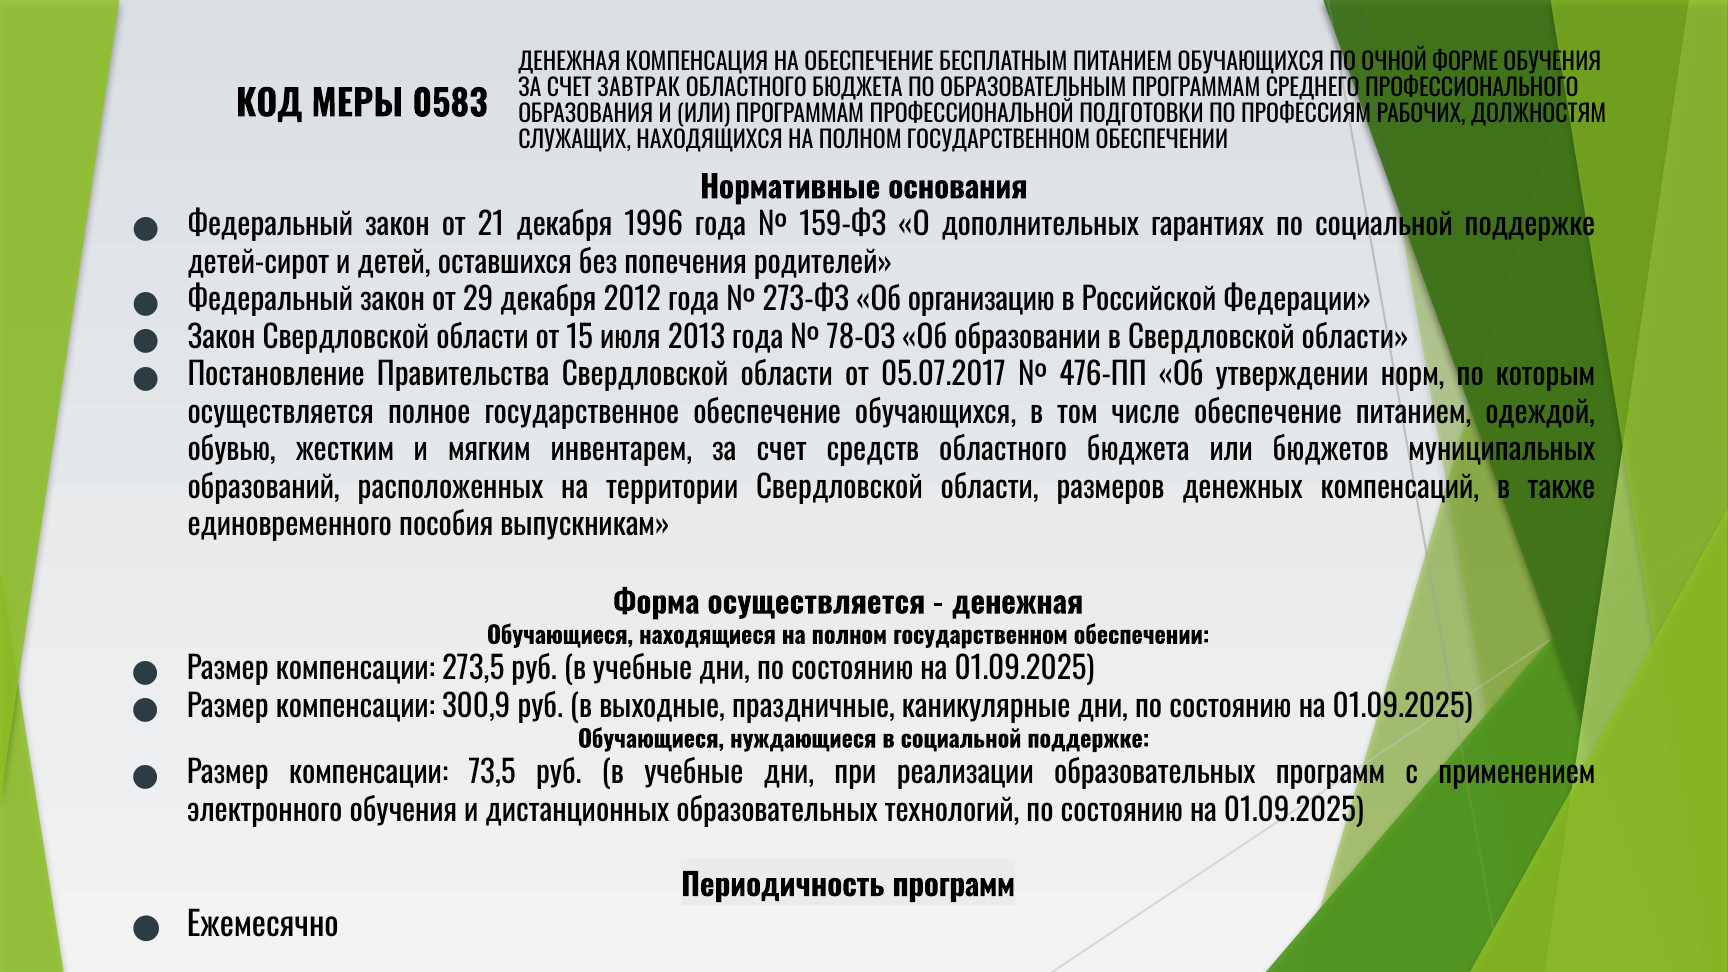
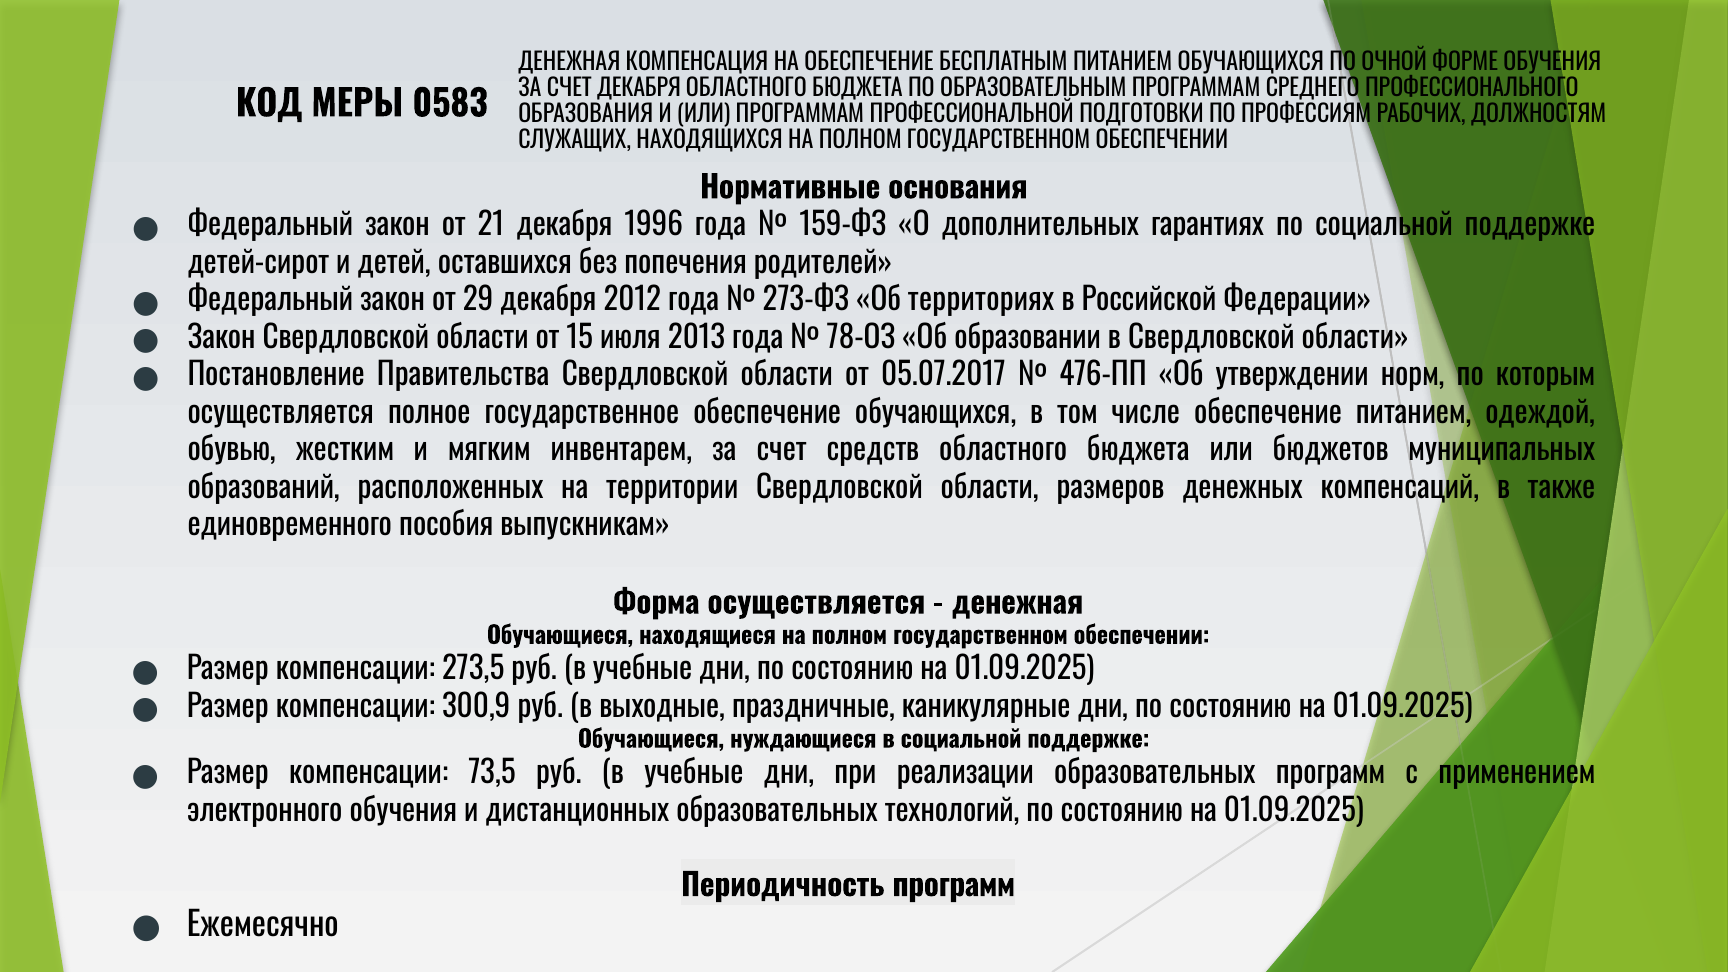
СЧЕТ ЗАВТРАК: ЗАВТРАК -> ДЕКАБРЯ
организацию: организацию -> территориях
